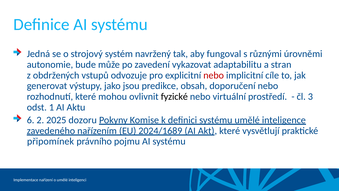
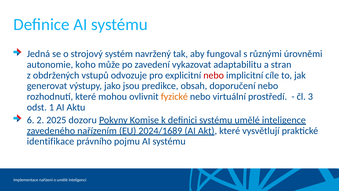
bude: bude -> koho
fyzické colour: black -> orange
připomínek: připomínek -> identifikace
